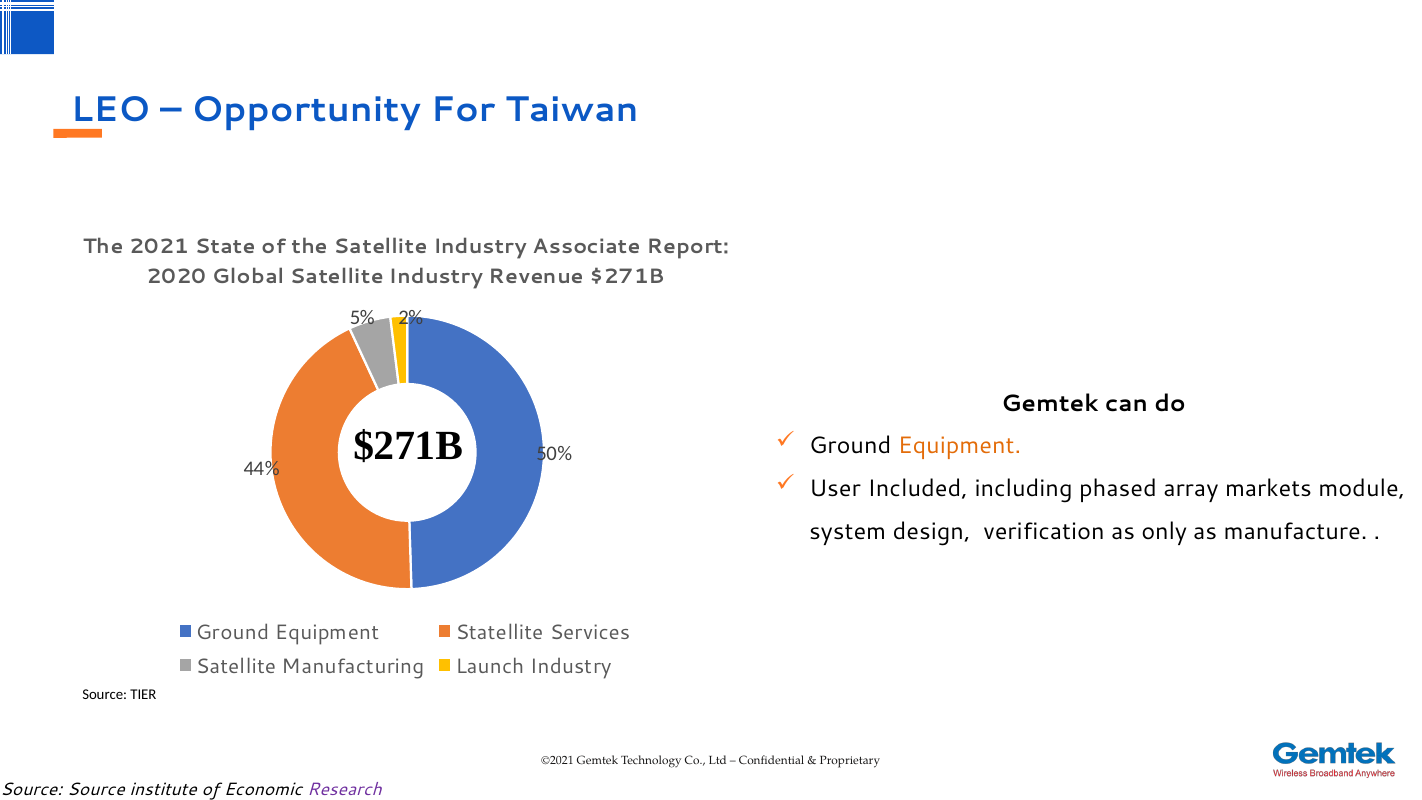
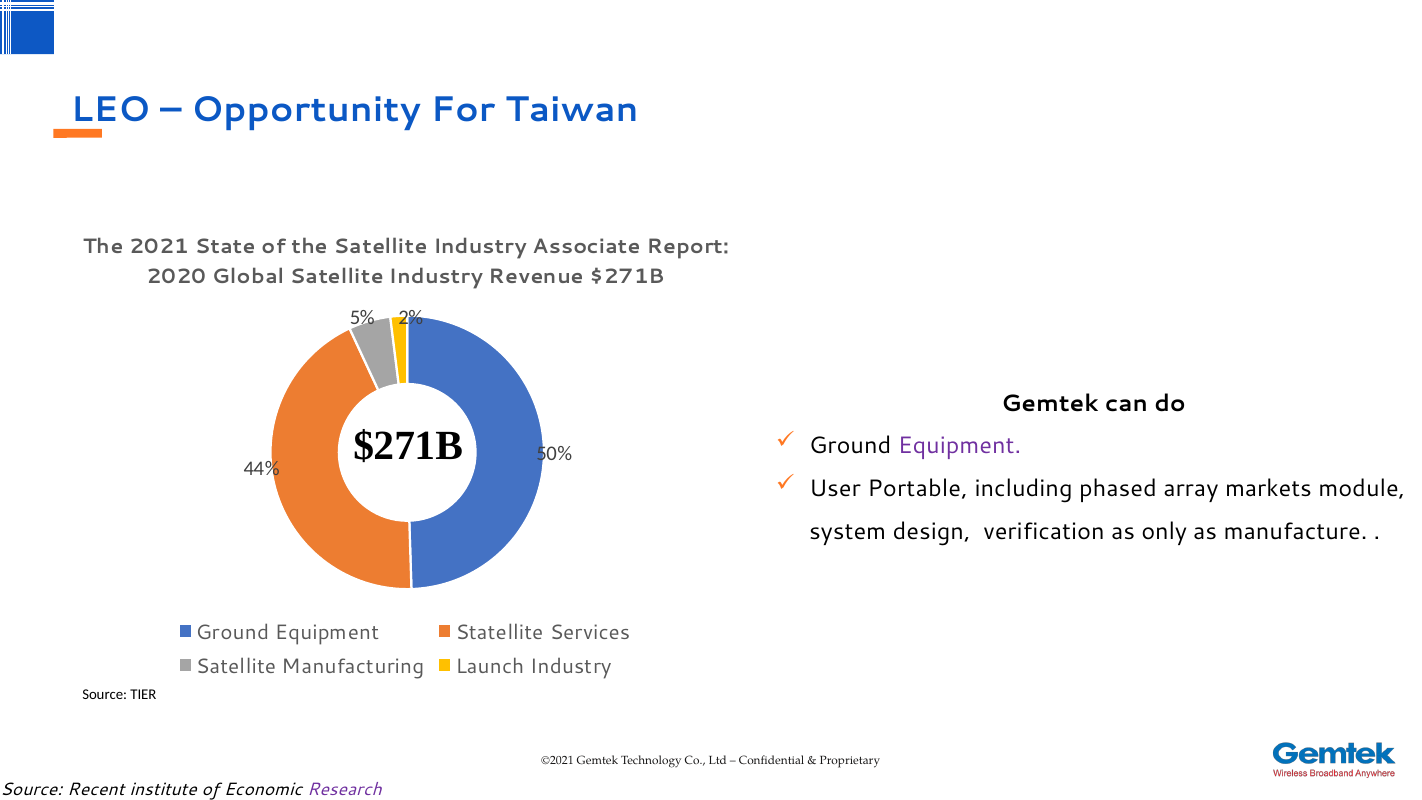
Equipment at (960, 446) colour: orange -> purple
Included: Included -> Portable
Source Source: Source -> Recent
